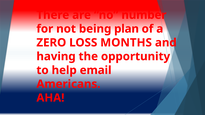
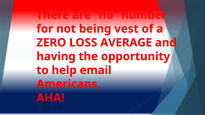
plan: plan -> vest
MONTHS: MONTHS -> AVERAGE
